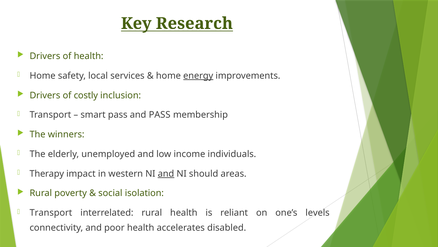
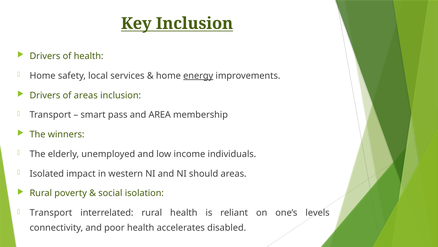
Key Research: Research -> Inclusion
of costly: costly -> areas
and PASS: PASS -> AREA
Therapy: Therapy -> Isolated
and at (166, 173) underline: present -> none
